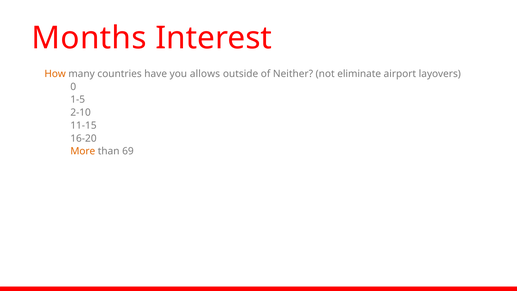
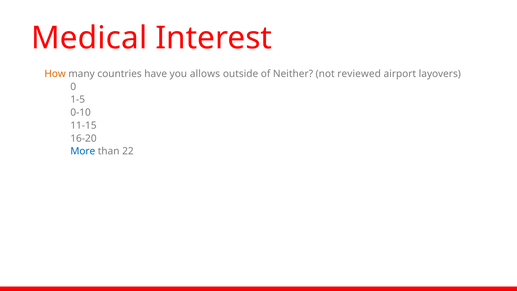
Months: Months -> Medical
eliminate: eliminate -> reviewed
2-10: 2-10 -> 0-10
More colour: orange -> blue
69: 69 -> 22
